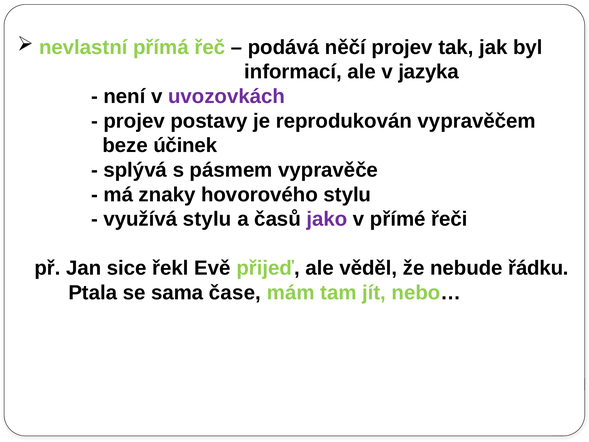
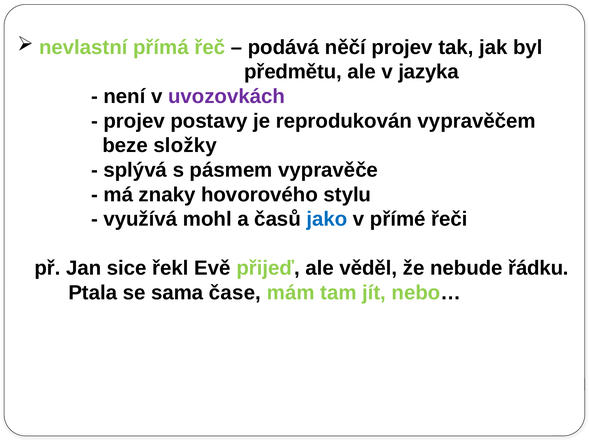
informací: informací -> předmětu
účinek: účinek -> složky
využívá stylu: stylu -> mohl
jako colour: purple -> blue
